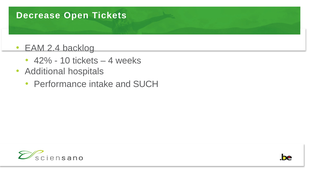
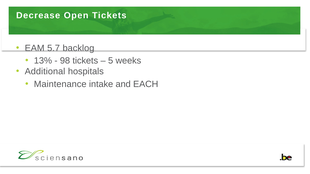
2.4: 2.4 -> 5.7
42%: 42% -> 13%
10: 10 -> 98
4: 4 -> 5
Performance: Performance -> Maintenance
SUCH: SUCH -> EACH
